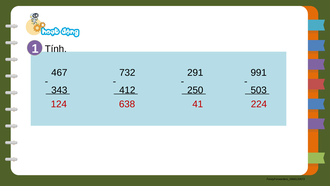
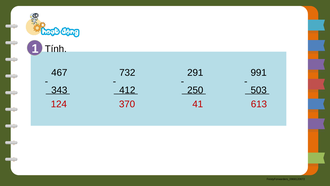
638: 638 -> 370
224: 224 -> 613
